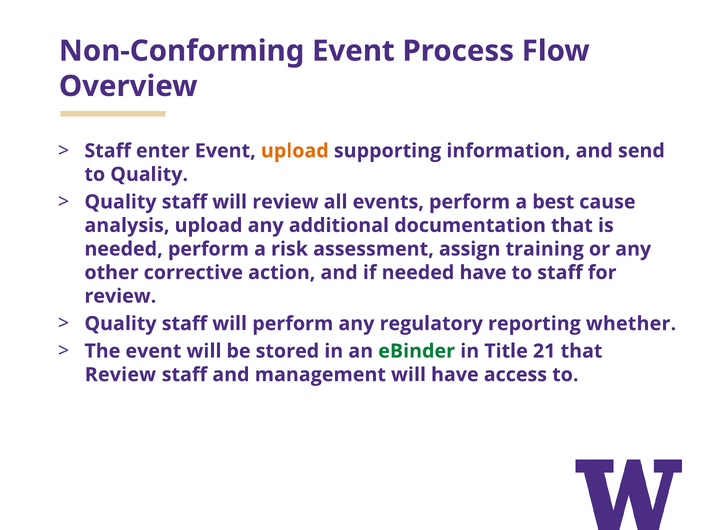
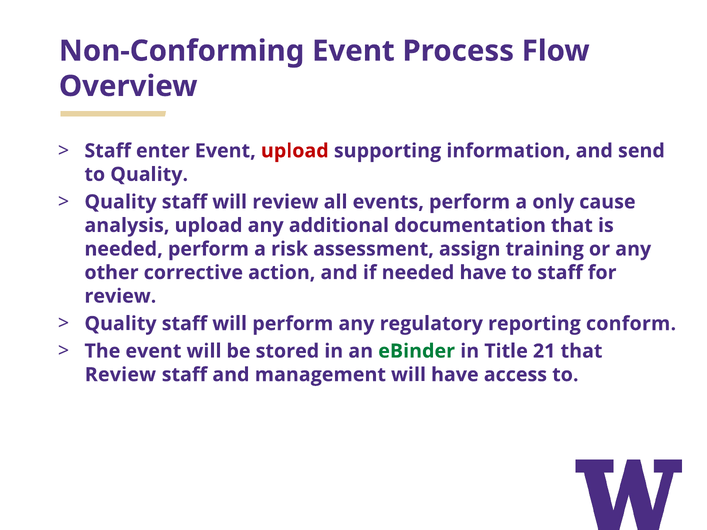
upload at (295, 151) colour: orange -> red
best: best -> only
whether: whether -> conform
